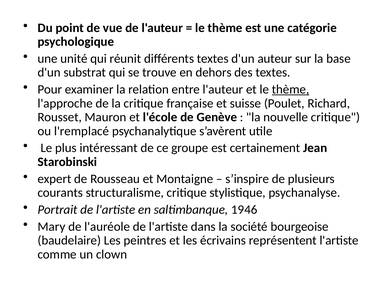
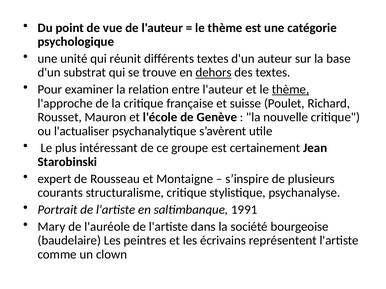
dehors underline: none -> present
l'remplacé: l'remplacé -> l'actualiser
1946: 1946 -> 1991
